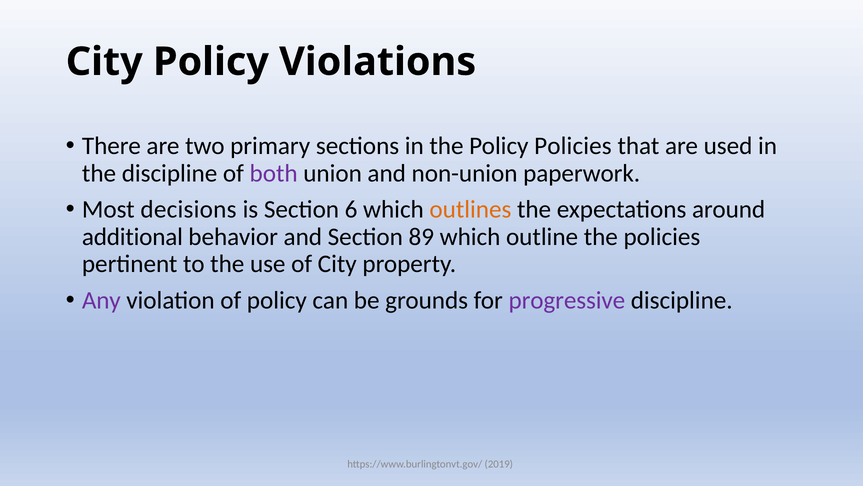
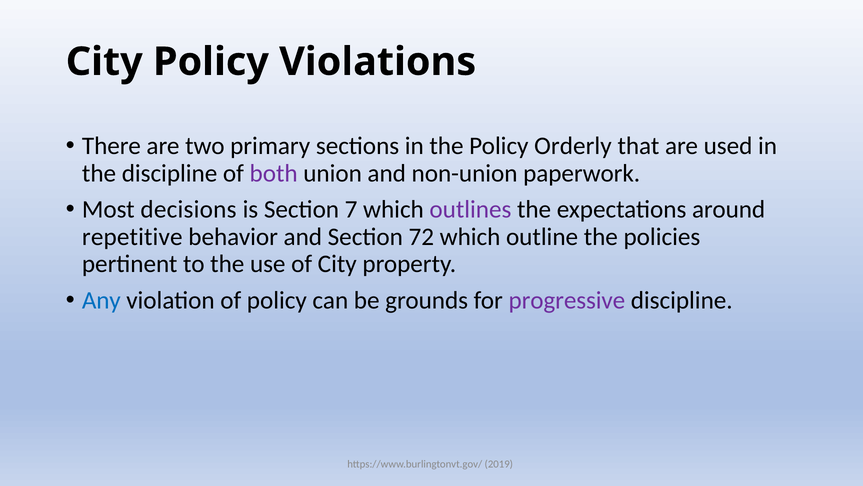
Policy Policies: Policies -> Orderly
6: 6 -> 7
outlines colour: orange -> purple
additional: additional -> repetitive
89: 89 -> 72
Any colour: purple -> blue
